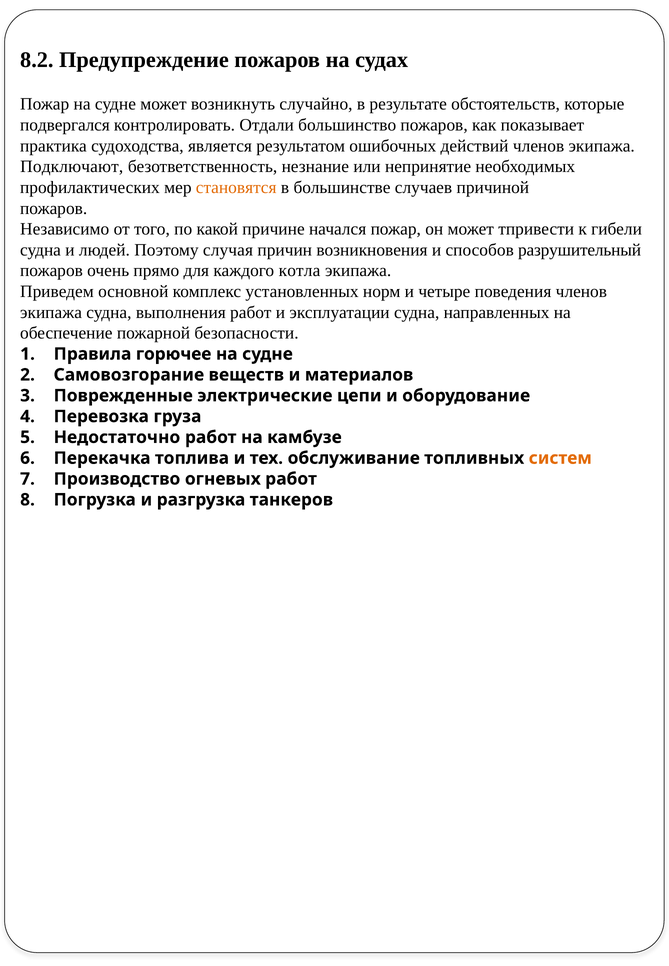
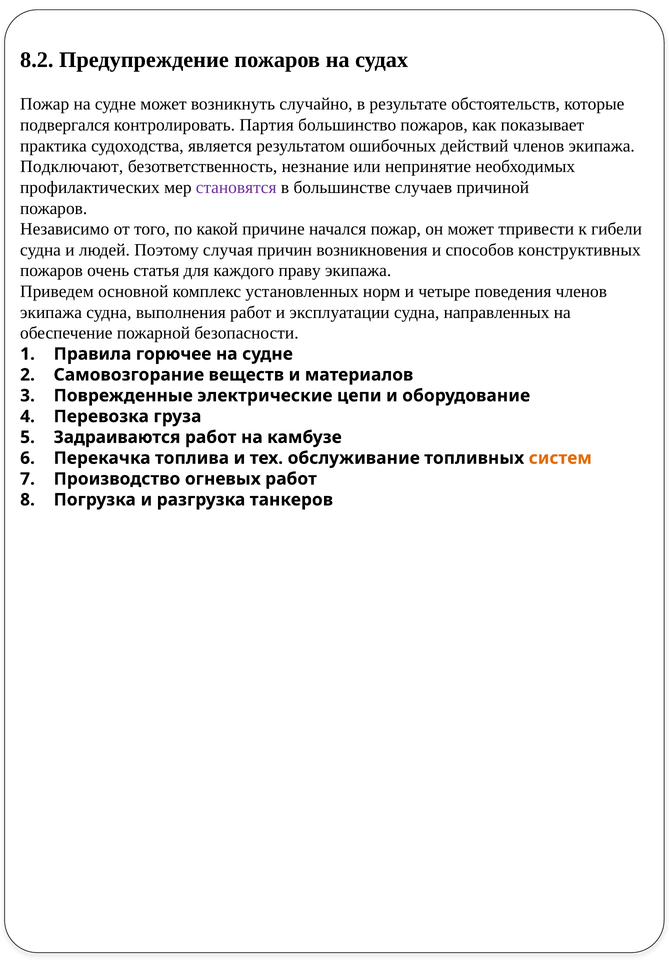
Отдали: Отдали -> Партия
становятся colour: orange -> purple
разрушительный: разрушительный -> конструктивных
прямо: прямо -> статья
котла: котла -> праву
Недостаточно: Недостаточно -> Задраиваются
